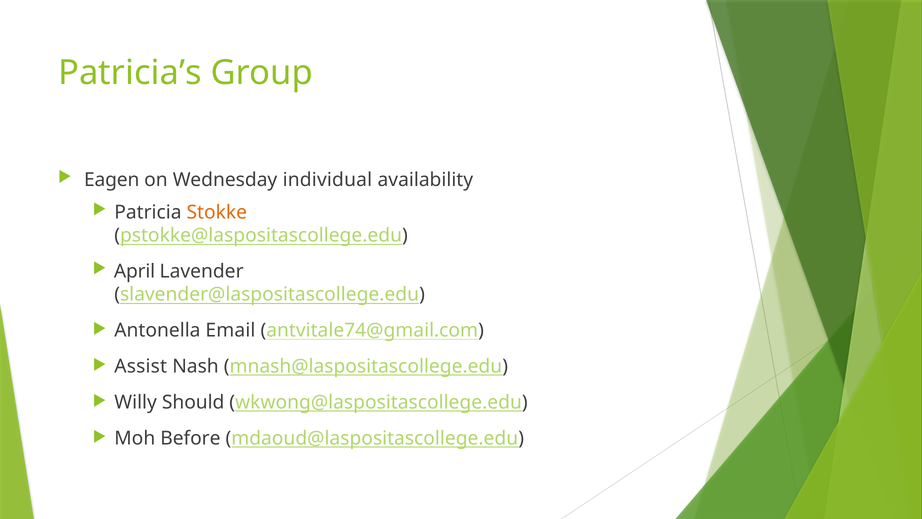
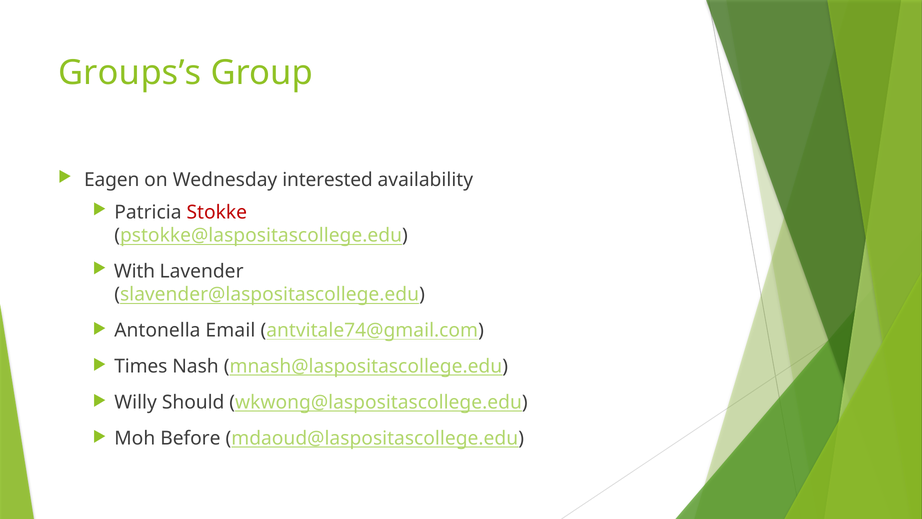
Patricia’s: Patricia’s -> Groups’s
individual: individual -> interested
Stokke colour: orange -> red
April: April -> With
Assist: Assist -> Times
